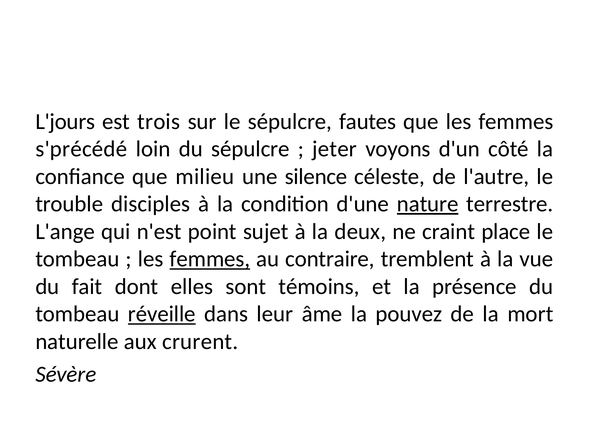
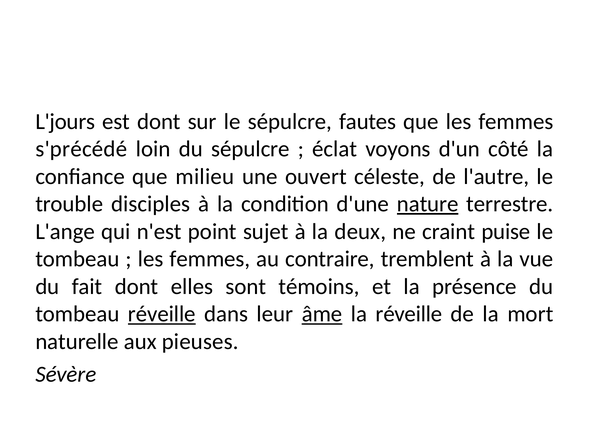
est trois: trois -> dont
jeter: jeter -> éclat
silence: silence -> ouvert
place: place -> puise
femmes at (210, 259) underline: present -> none
âme underline: none -> present
la pouvez: pouvez -> réveille
crurent: crurent -> pieuses
